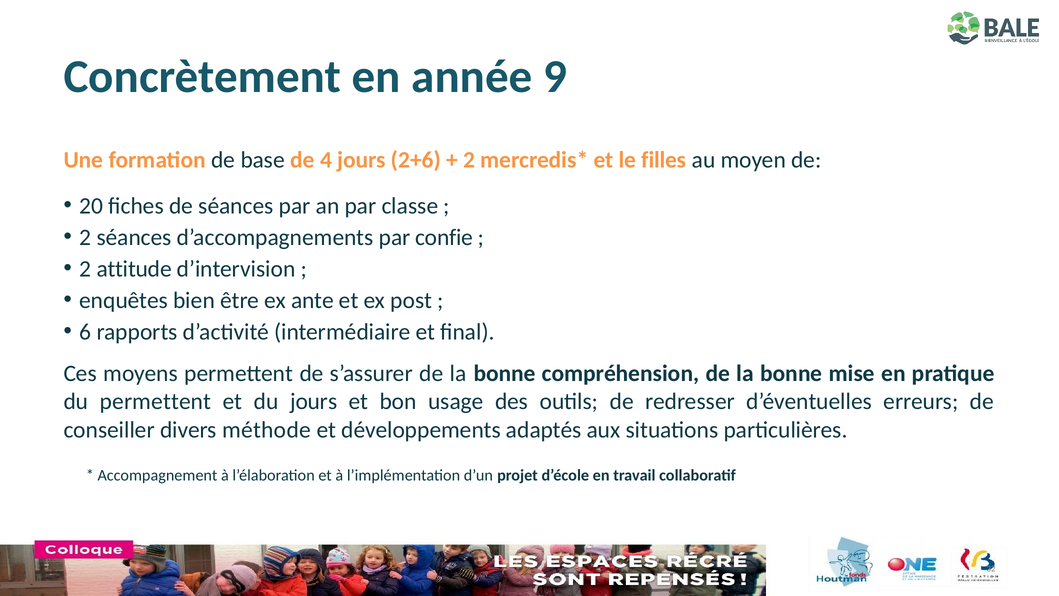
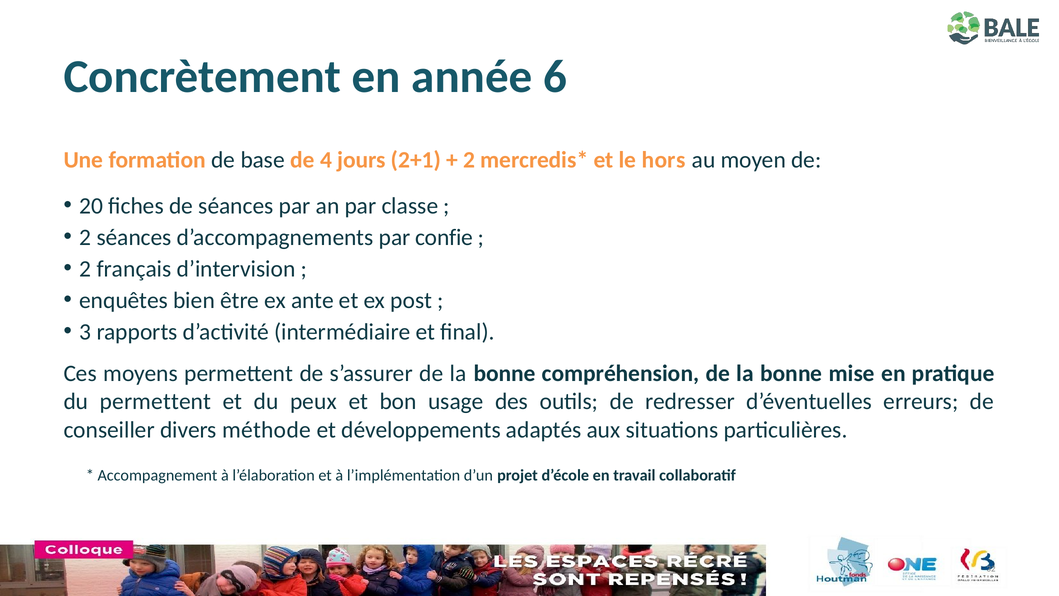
9: 9 -> 6
2+6: 2+6 -> 2+1
filles: filles -> hors
attitude: attitude -> français
6: 6 -> 3
du jours: jours -> peux
